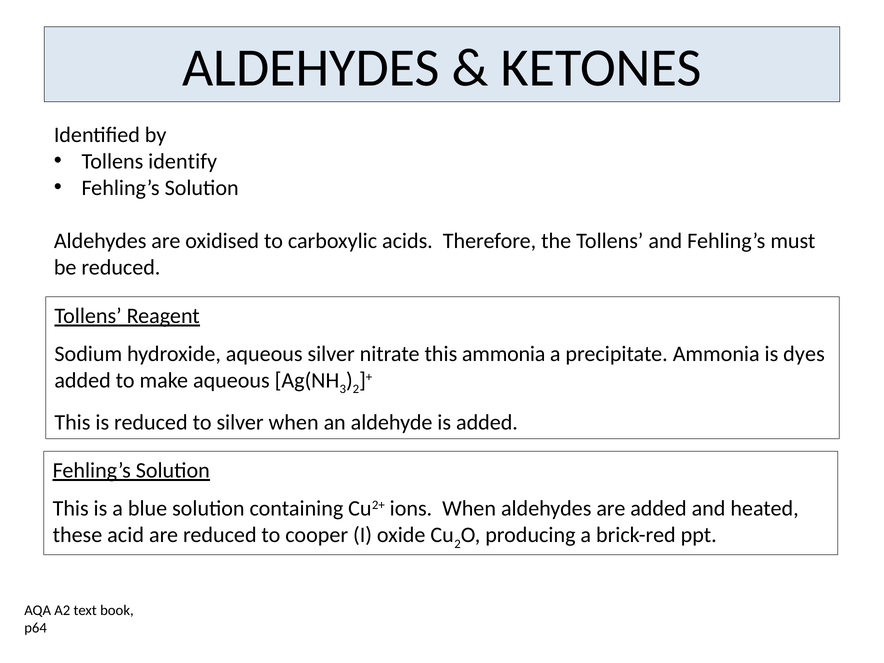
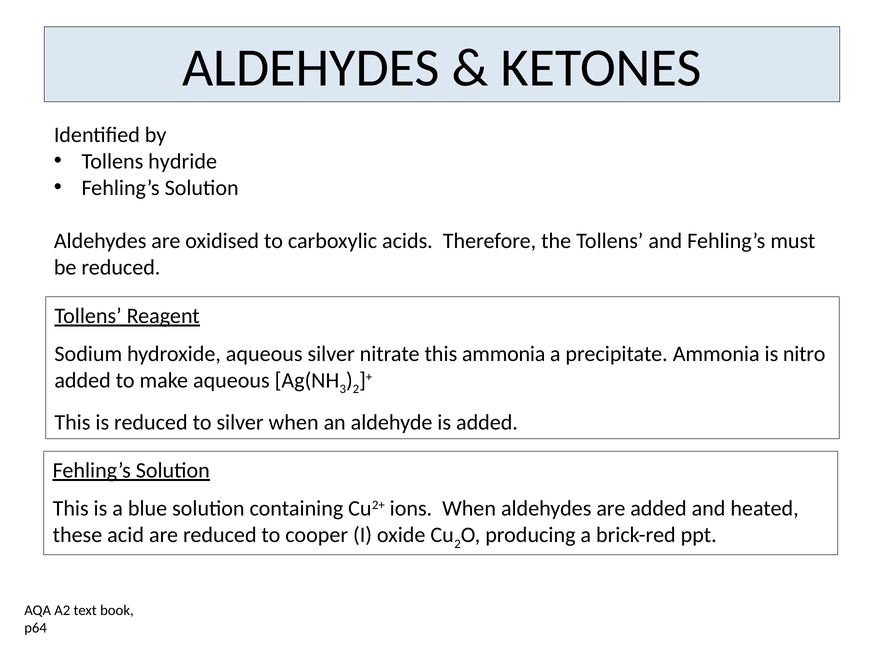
identify: identify -> hydride
dyes: dyes -> nitro
